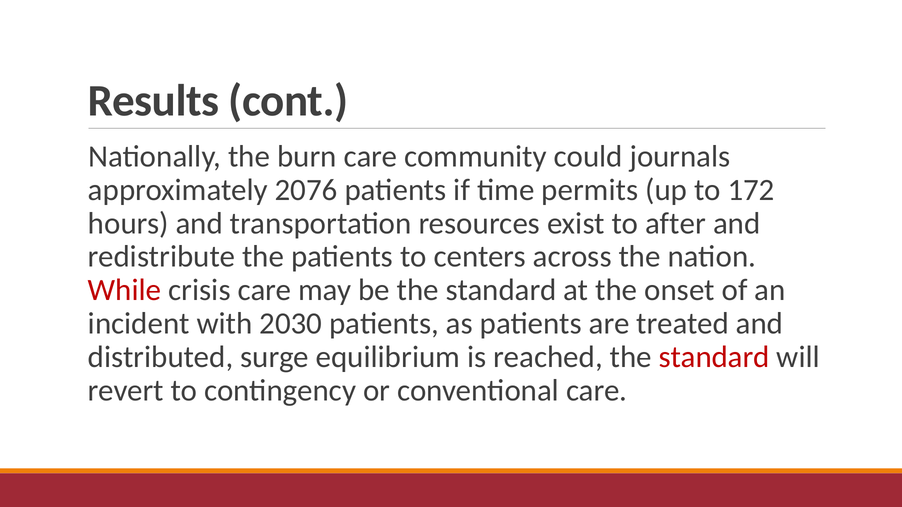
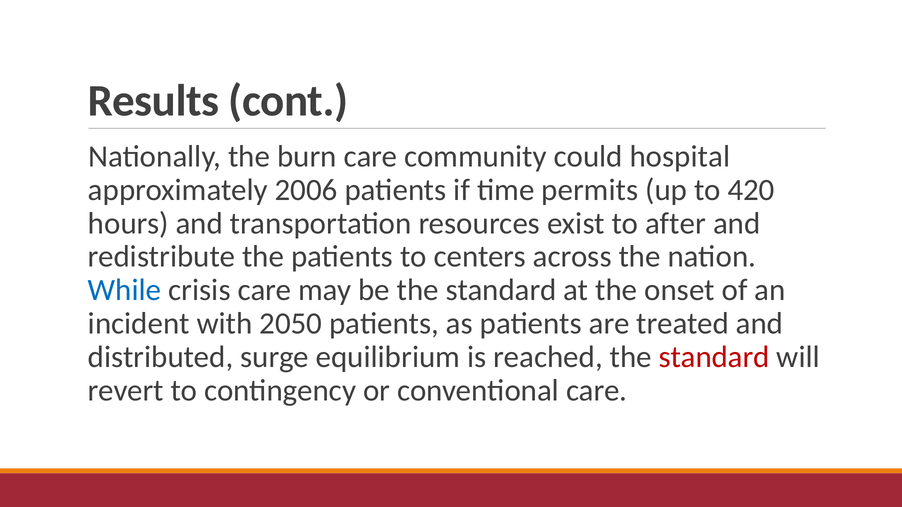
journals: journals -> hospital
2076: 2076 -> 2006
172: 172 -> 420
While colour: red -> blue
2030: 2030 -> 2050
